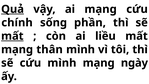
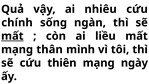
Quả underline: present -> none
ai mạng: mạng -> nhiêu
phần: phần -> ngàn
cứu mình: mình -> thiên
